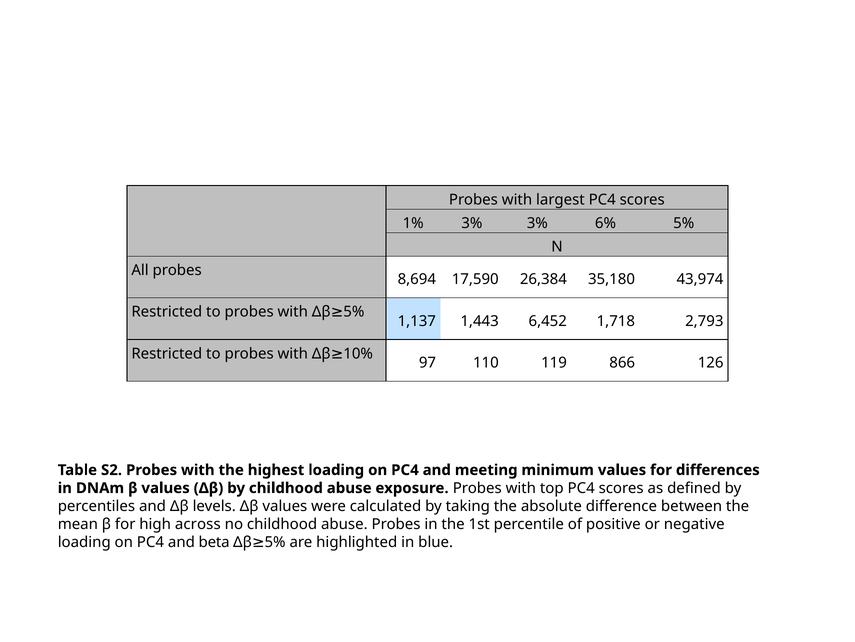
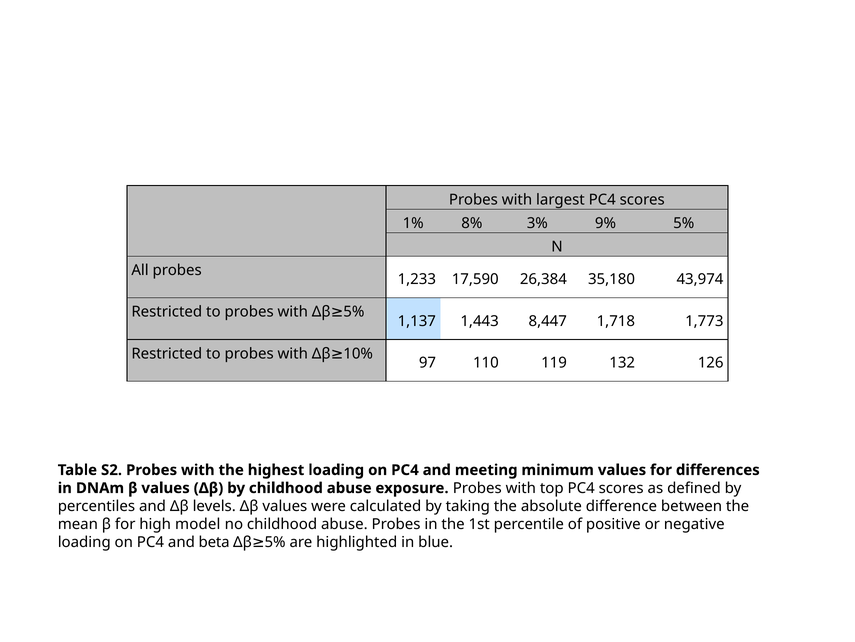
1% 3%: 3% -> 8%
6%: 6% -> 9%
8,694: 8,694 -> 1,233
6,452: 6,452 -> 8,447
2,793: 2,793 -> 1,773
866: 866 -> 132
across: across -> model
